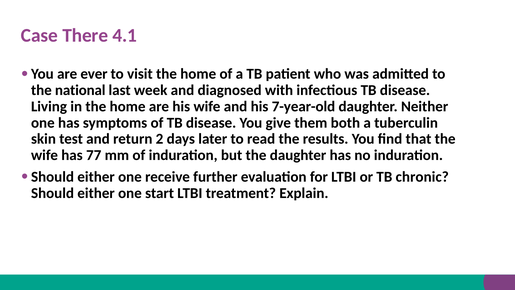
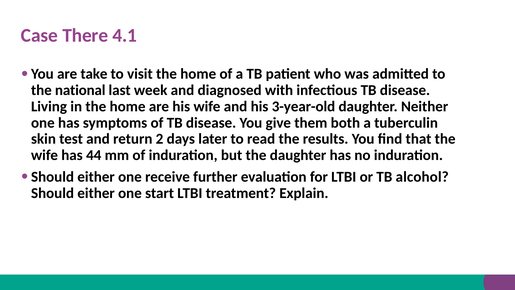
ever: ever -> take
7-year-old: 7-year-old -> 3-year-old
77: 77 -> 44
chronic: chronic -> alcohol
